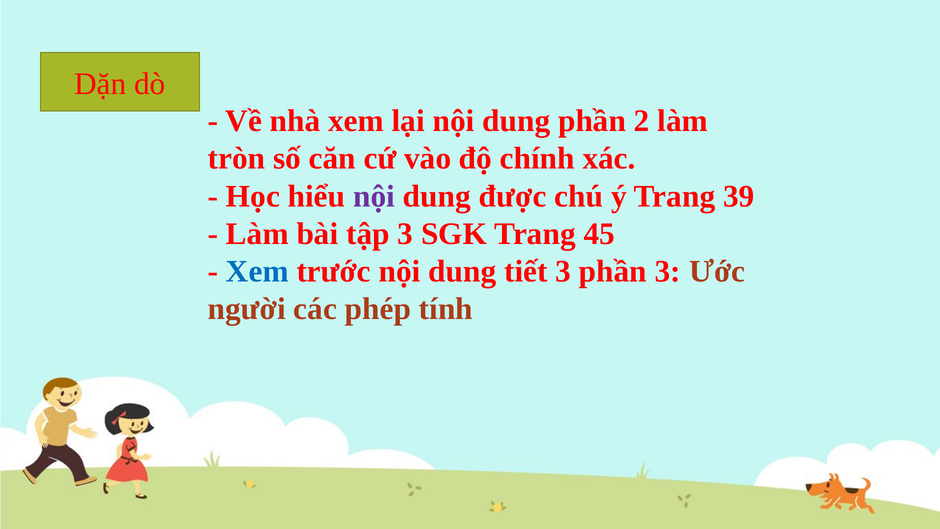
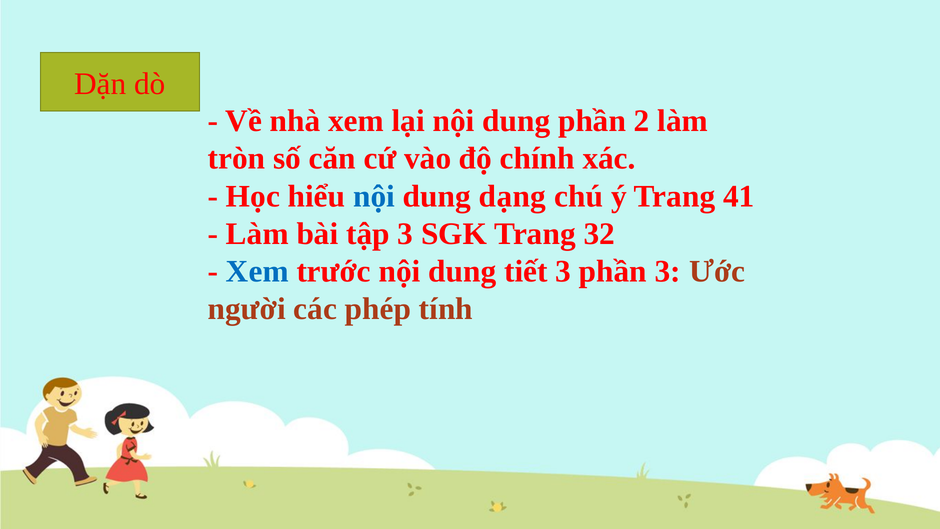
nội at (374, 196) colour: purple -> blue
được: được -> dạng
39: 39 -> 41
45: 45 -> 32
